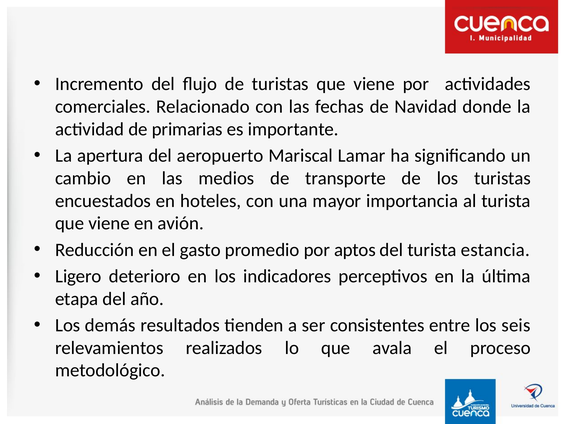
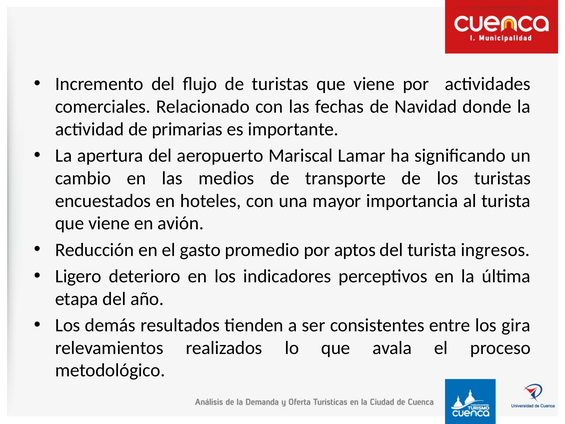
estancia: estancia -> ingresos
seis: seis -> gira
